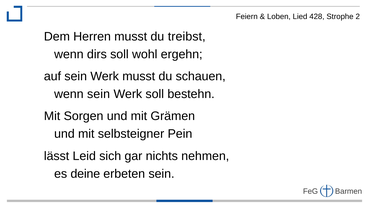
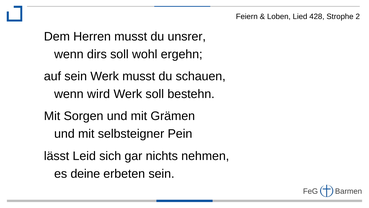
treibst: treibst -> unsrer
wenn sein: sein -> wird
